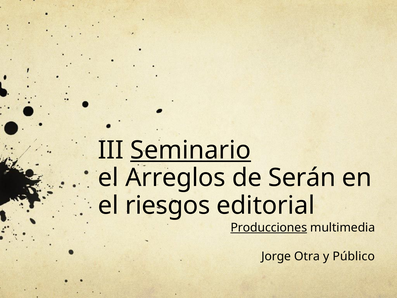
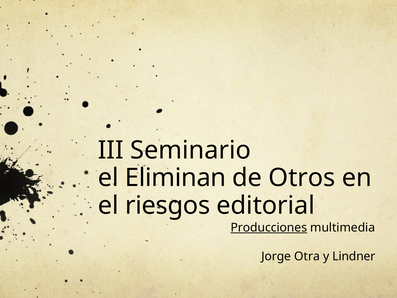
Seminario underline: present -> none
Arreglos: Arreglos -> Eliminan
Serán: Serán -> Otros
Público: Público -> Lindner
